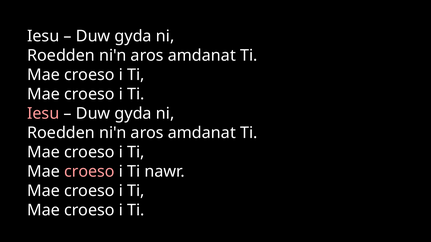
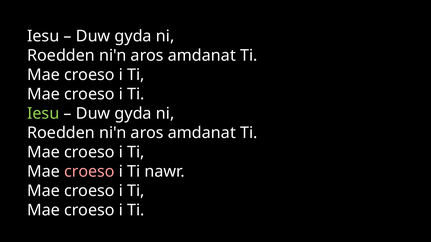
Iesu at (43, 114) colour: pink -> light green
